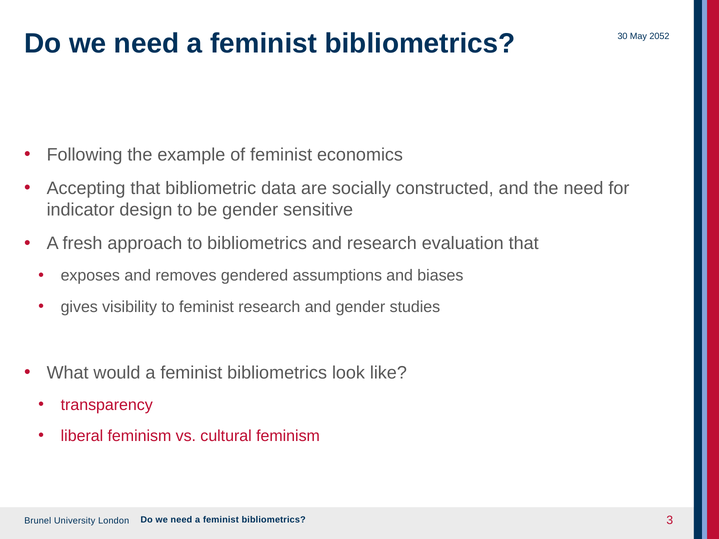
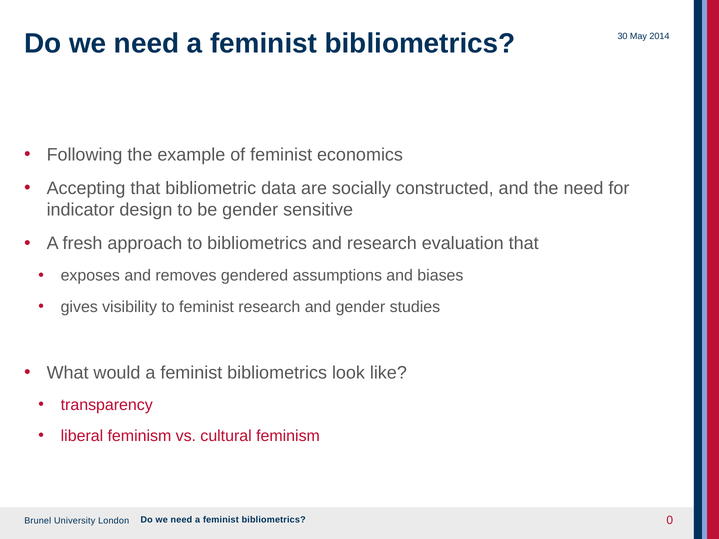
2052: 2052 -> 2014
3: 3 -> 0
